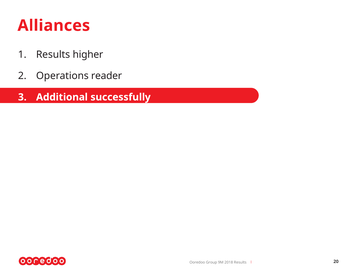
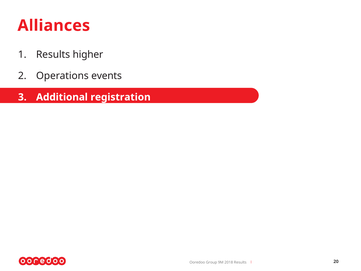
reader: reader -> events
successfully: successfully -> registration
